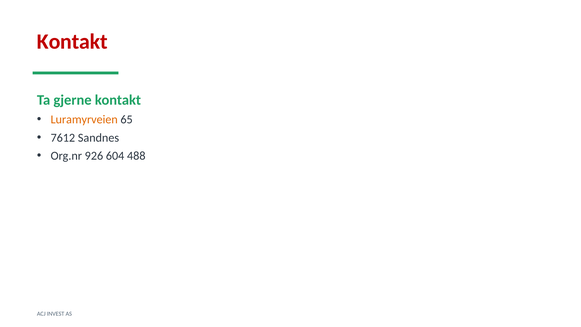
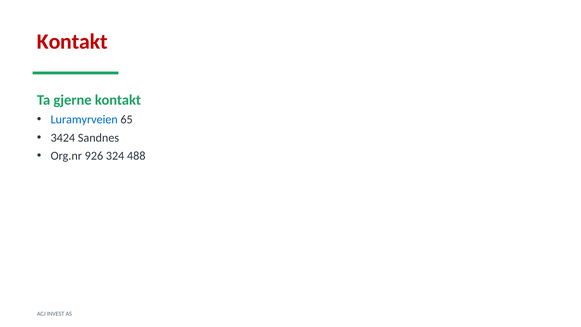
Luramyrveien colour: orange -> blue
7612: 7612 -> 3424
604: 604 -> 324
